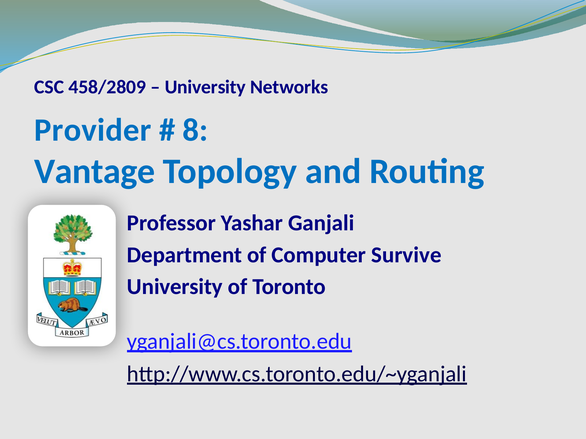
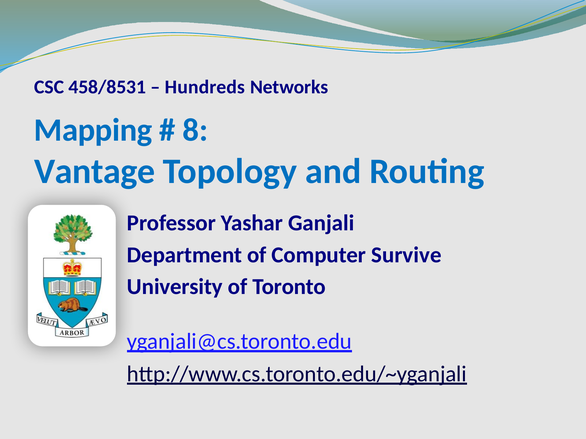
458/2809: 458/2809 -> 458/8531
University at (205, 87): University -> Hundreds
Provider: Provider -> Mapping
